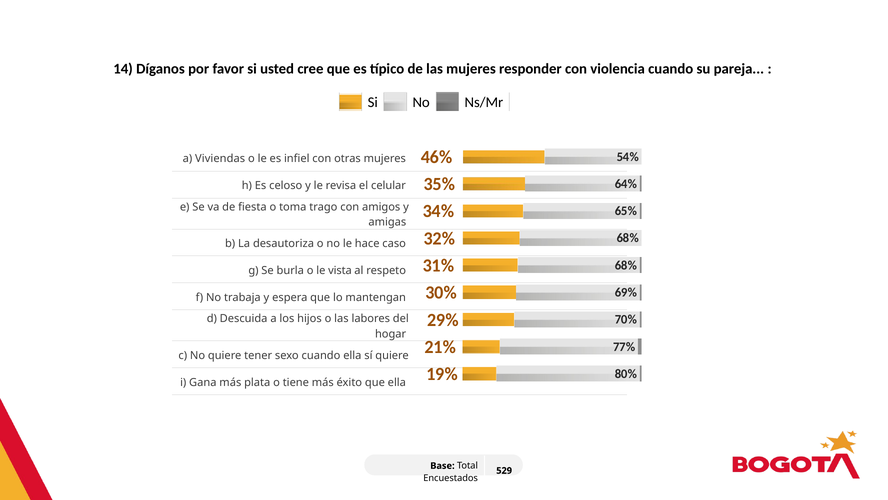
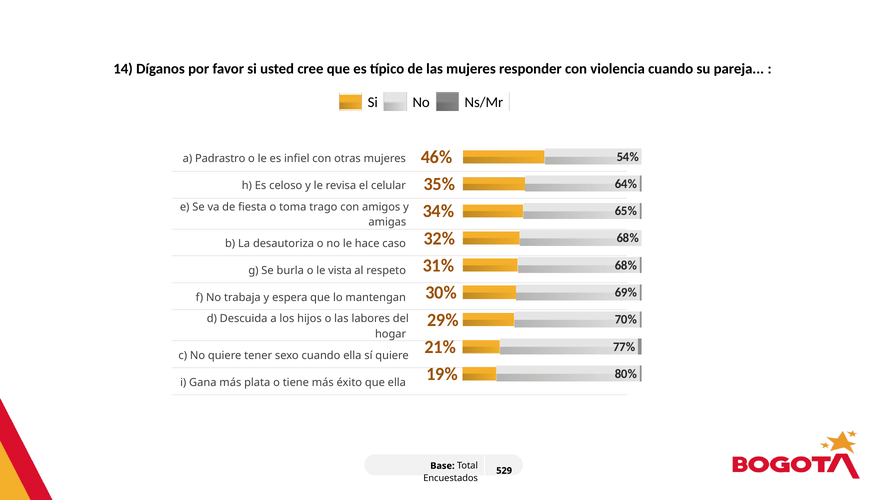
Viviendas: Viviendas -> Padrastro
